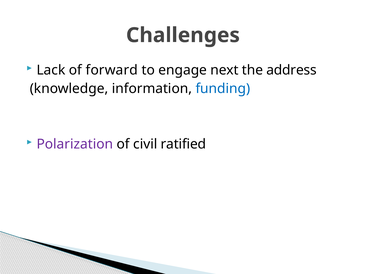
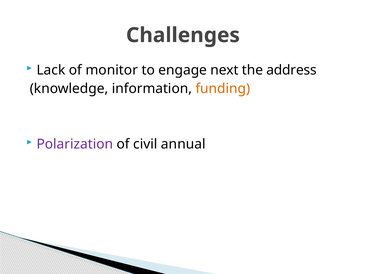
forward: forward -> monitor
funding colour: blue -> orange
ratified: ratified -> annual
